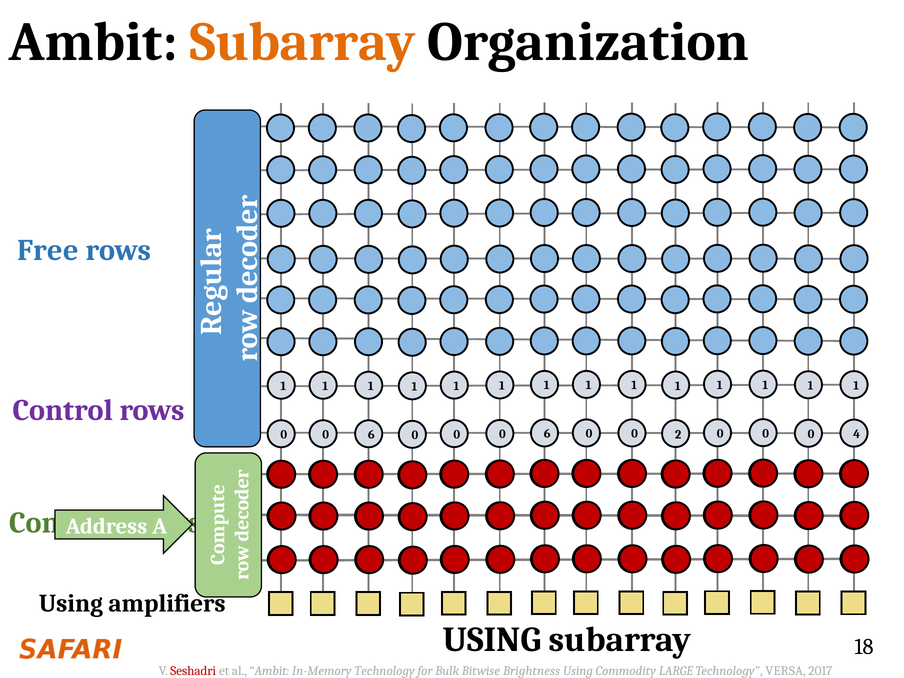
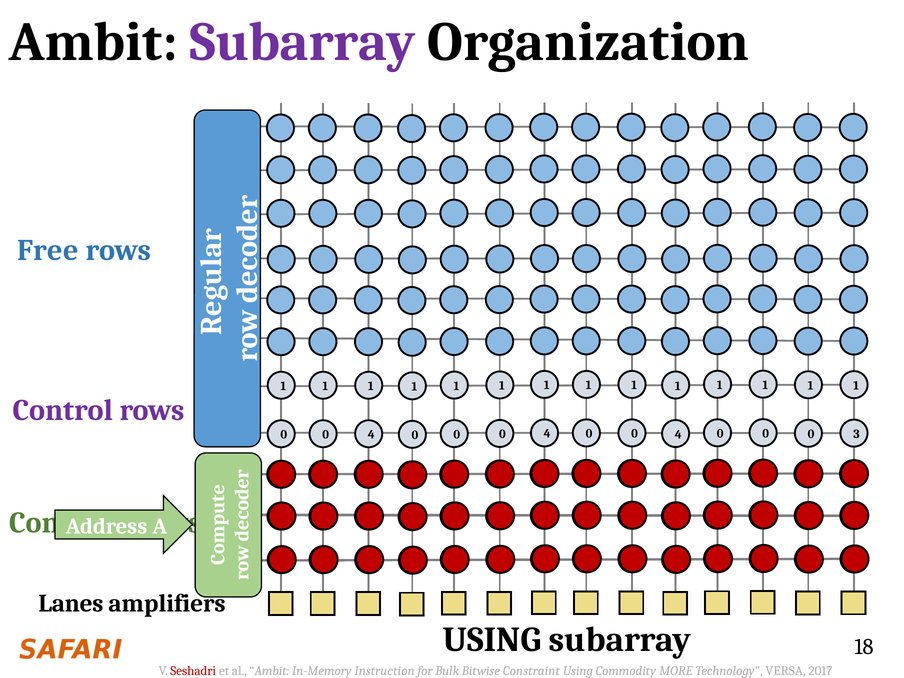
Subarray at (303, 42) colour: orange -> purple
6 at (371, 435): 6 -> 4
0 0 0 6: 6 -> 4
2 at (678, 434): 2 -> 4
4: 4 -> 3
Using at (71, 604): Using -> Lanes
In-Memory Technology: Technology -> Instruction
Brightness: Brightness -> Constraint
LARGE: LARGE -> MORE
